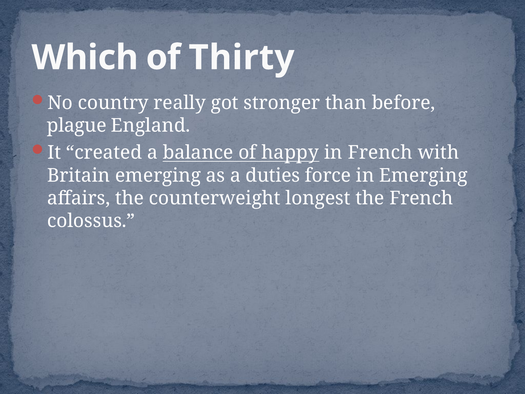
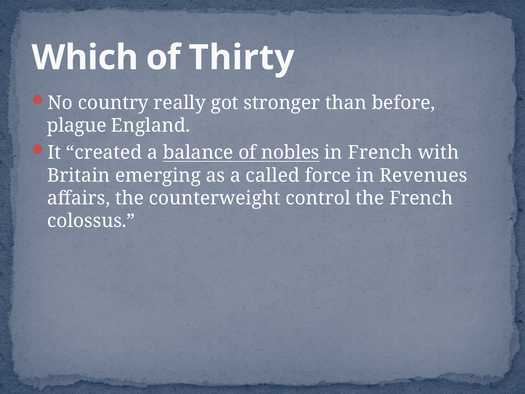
happy: happy -> nobles
duties: duties -> called
in Emerging: Emerging -> Revenues
longest: longest -> control
